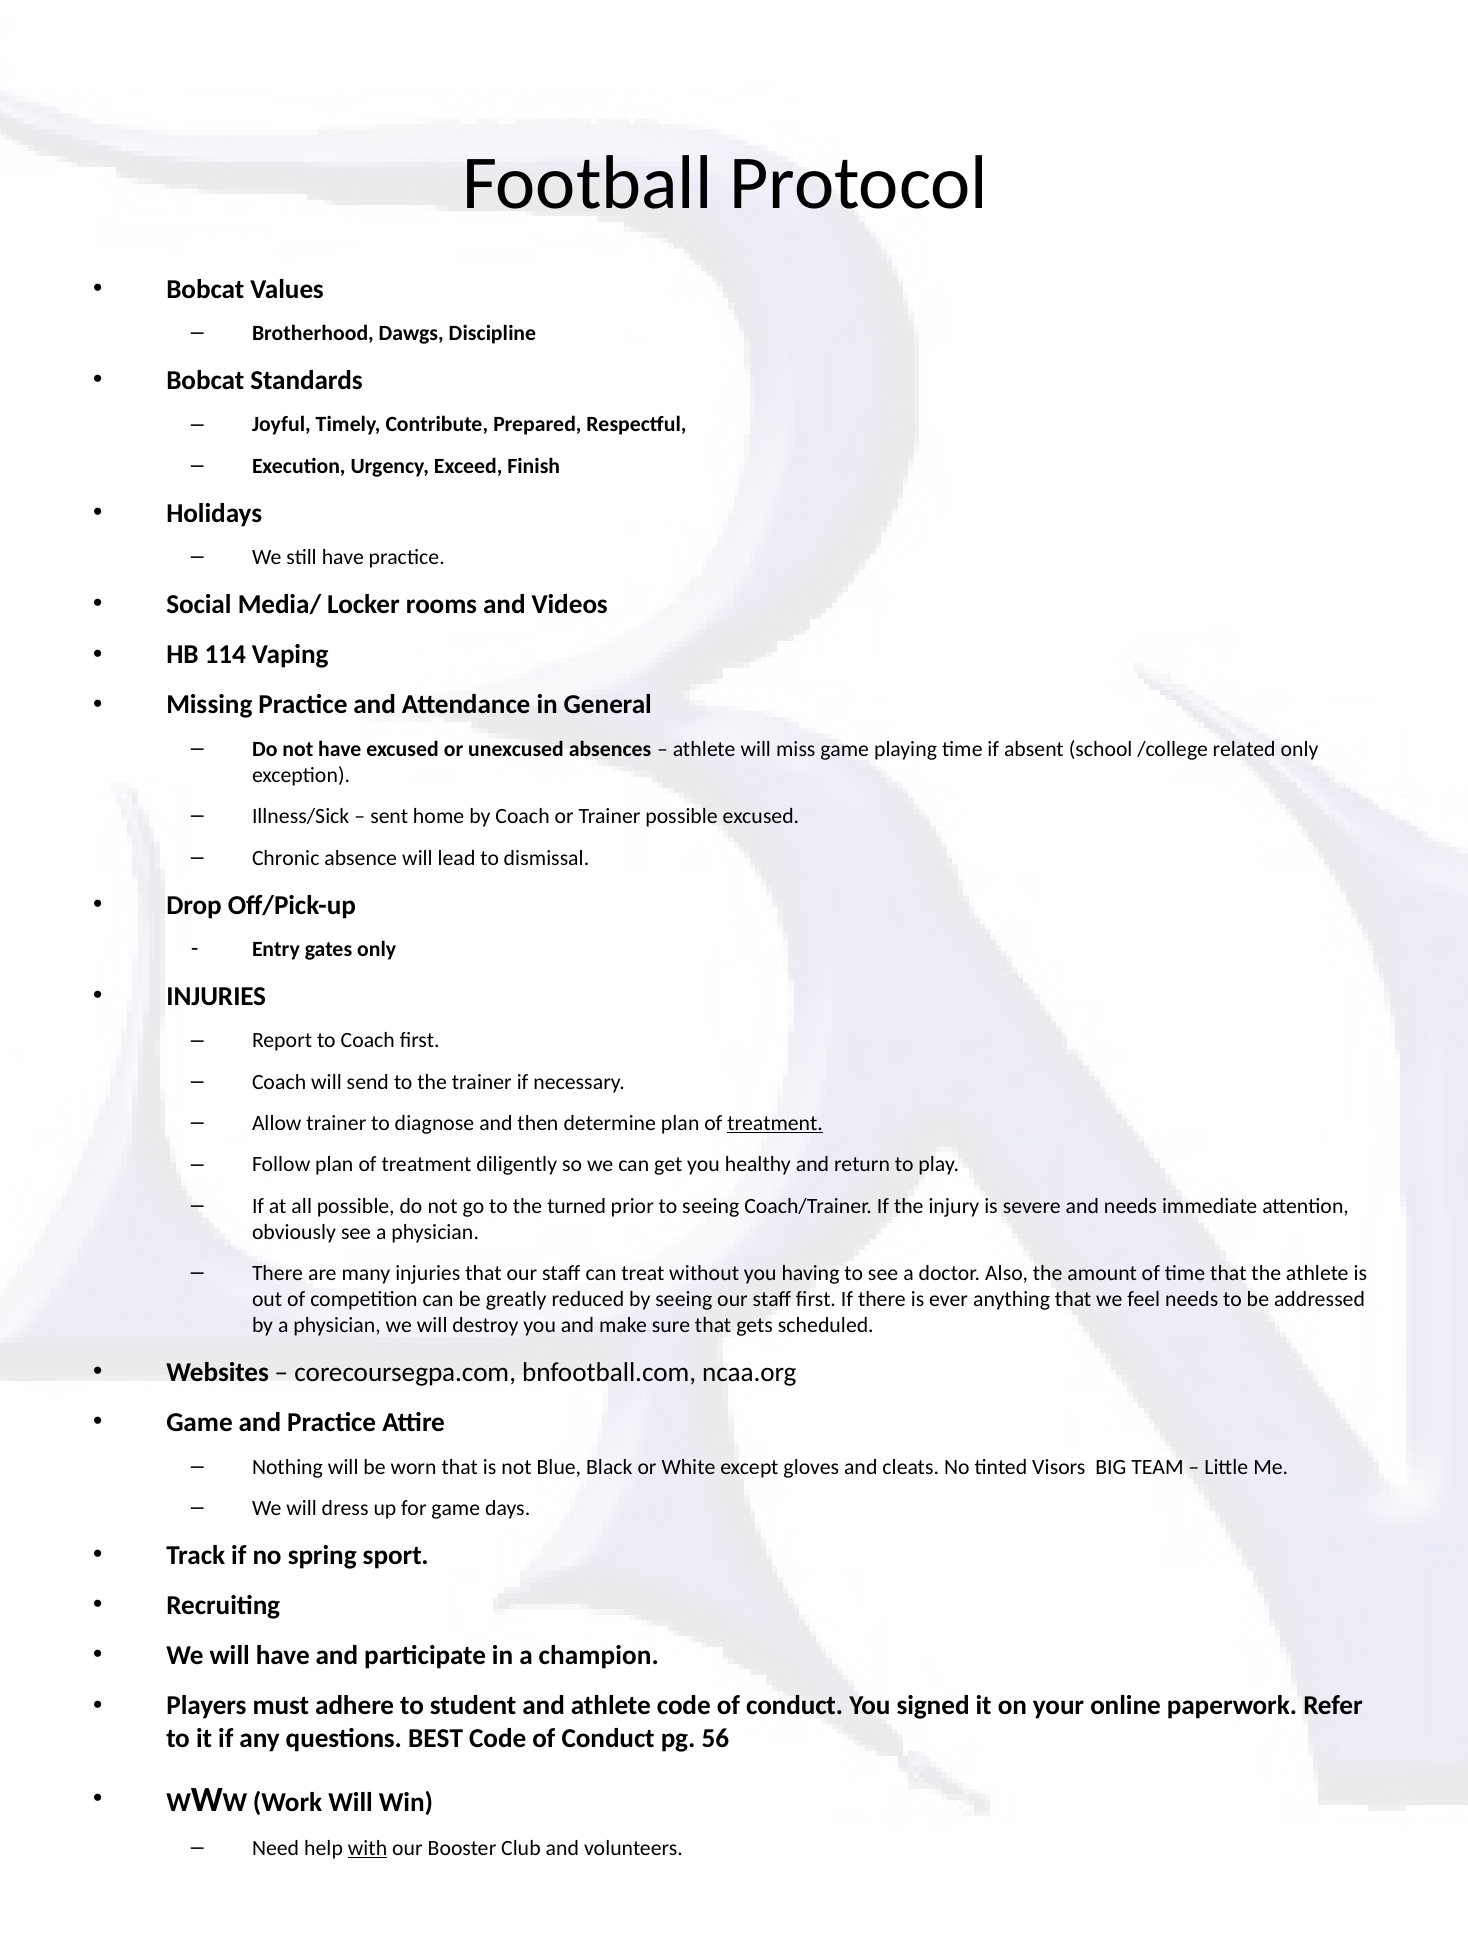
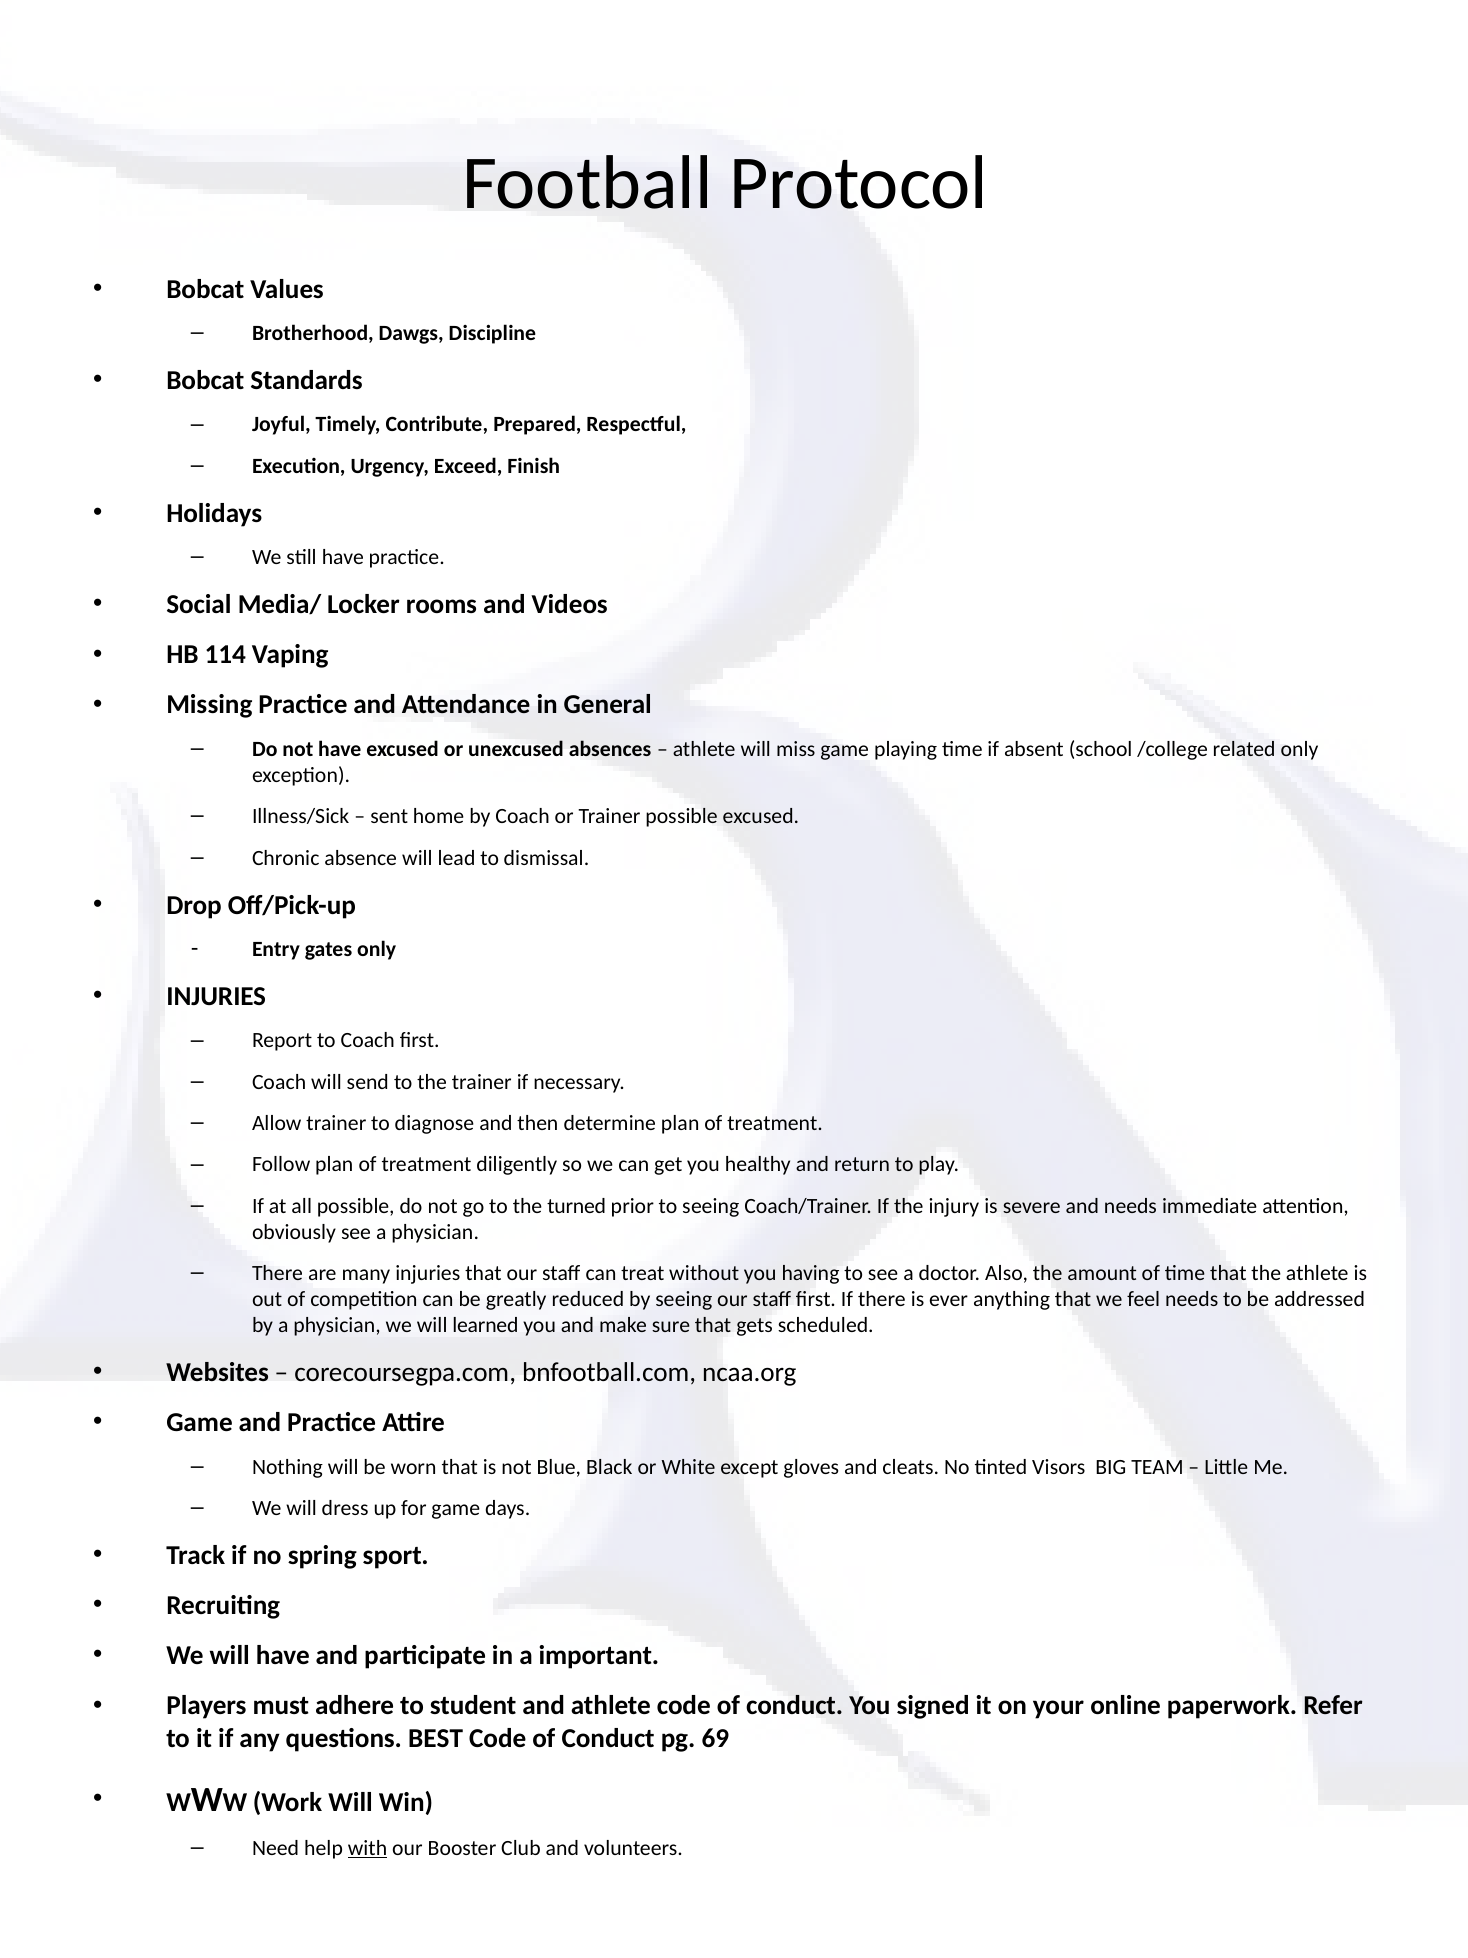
treatment at (775, 1123) underline: present -> none
destroy: destroy -> learned
champion: champion -> important
56: 56 -> 69
